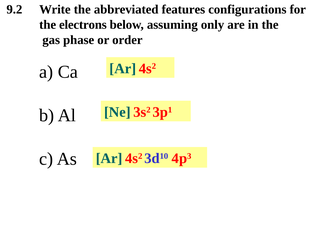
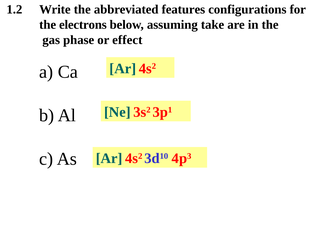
9.2: 9.2 -> 1.2
only: only -> take
order: order -> effect
